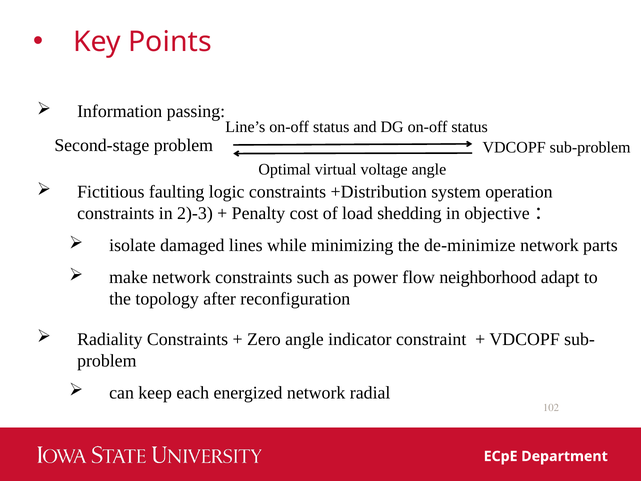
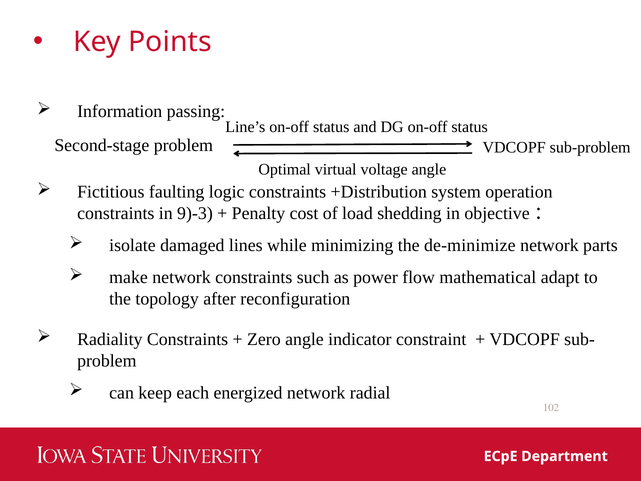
2)-3: 2)-3 -> 9)-3
neighborhood: neighborhood -> mathematical
